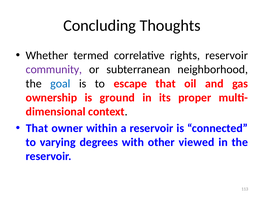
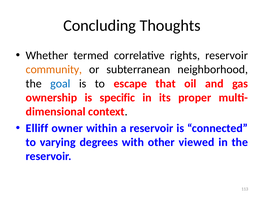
community colour: purple -> orange
ground: ground -> specific
That at (37, 128): That -> Elliff
